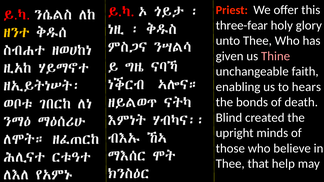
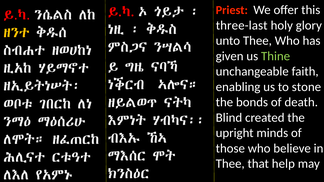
three-fear: three-fear -> three-last
Thine colour: pink -> light green
hears: hears -> stone
